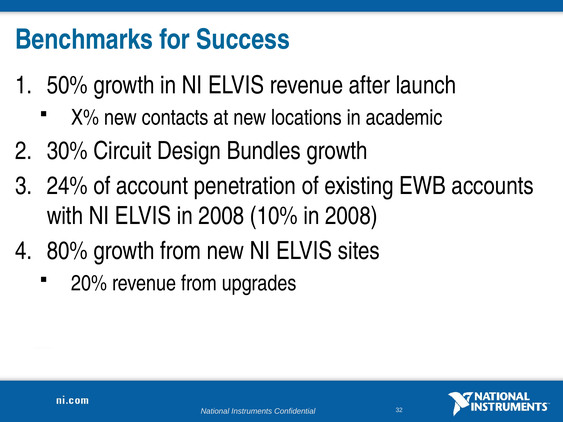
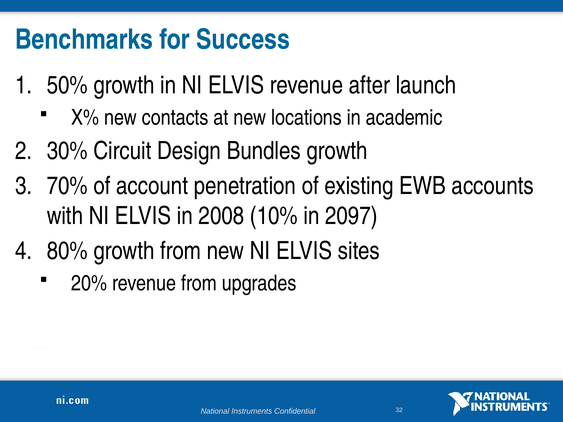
24%: 24% -> 70%
10% in 2008: 2008 -> 2097
